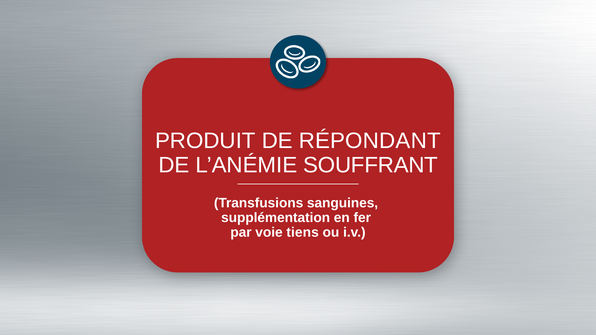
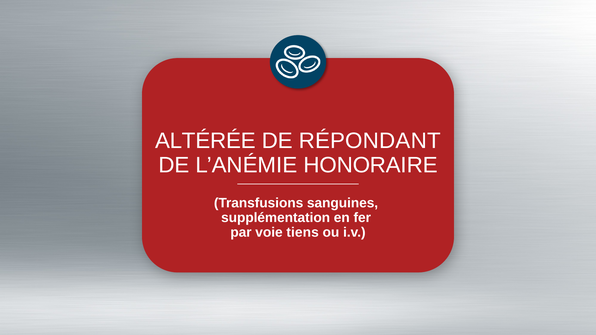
PRODUIT: PRODUIT -> ALTÉRÉE
SOUFFRANT: SOUFFRANT -> HONORAIRE
